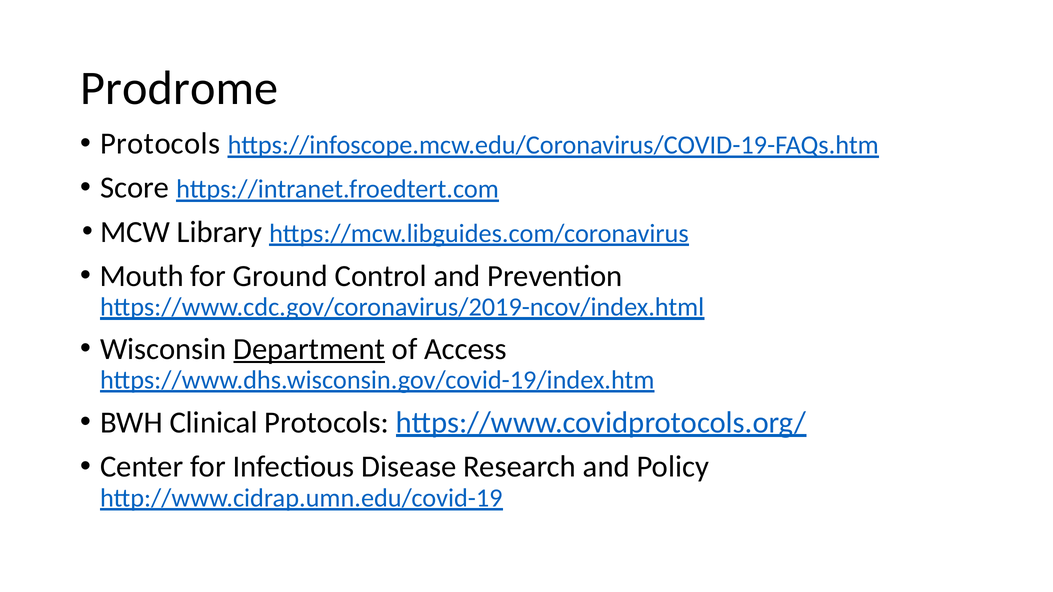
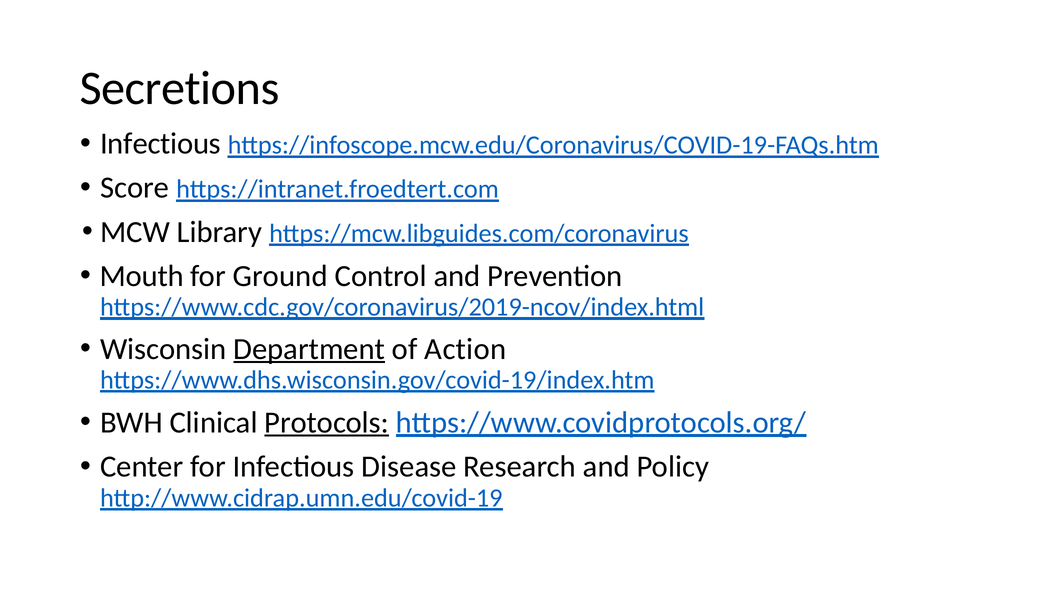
Prodrome: Prodrome -> Secretions
Protocols at (160, 144): Protocols -> Infectious
Access: Access -> Action
Protocols at (327, 423) underline: none -> present
